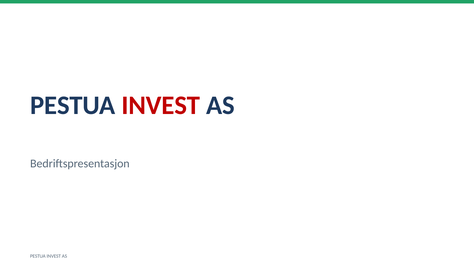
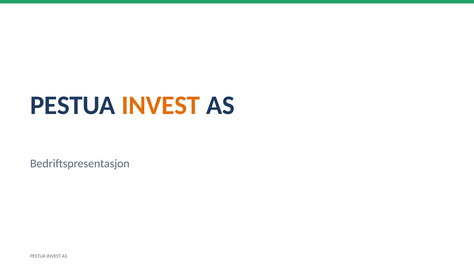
INVEST at (161, 105) colour: red -> orange
